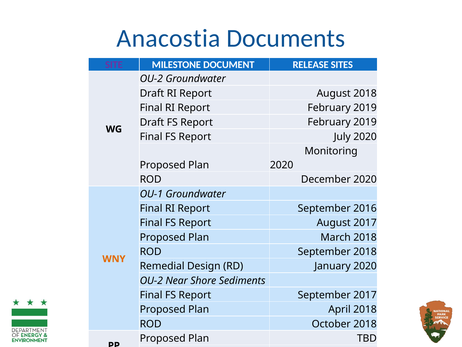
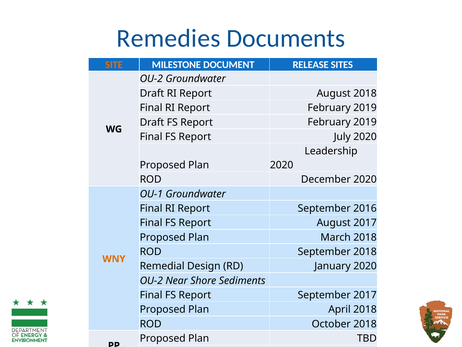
Anacostia: Anacostia -> Remedies
SITE colour: purple -> orange
Monitoring: Monitoring -> Leadership
